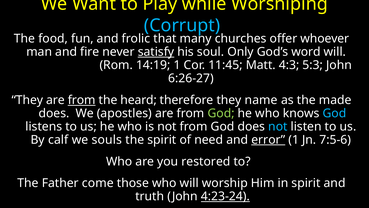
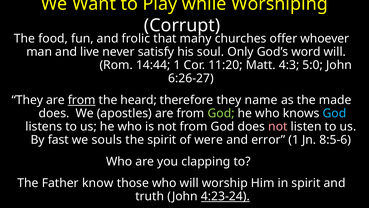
Corrupt colour: light blue -> white
fire: fire -> live
satisfy underline: present -> none
14:19: 14:19 -> 14:44
11:45: 11:45 -> 11:20
5:3: 5:3 -> 5:0
not at (278, 126) colour: light blue -> pink
calf: calf -> fast
need: need -> were
error underline: present -> none
7:5-6: 7:5-6 -> 8:5-6
restored: restored -> clapping
come: come -> know
